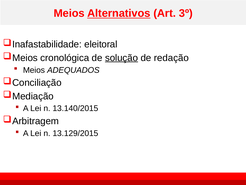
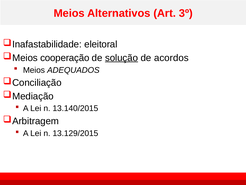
Alternativos underline: present -> none
cronológica: cronológica -> cooperação
redação: redação -> acordos
